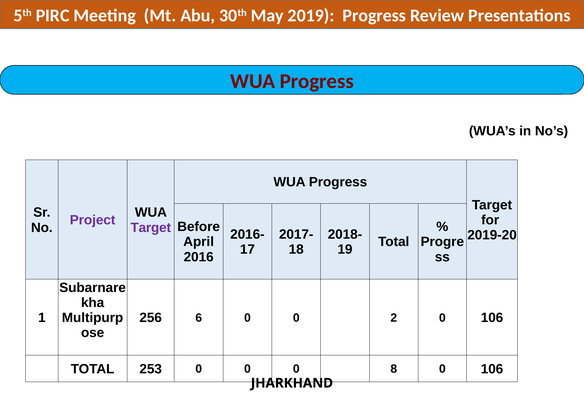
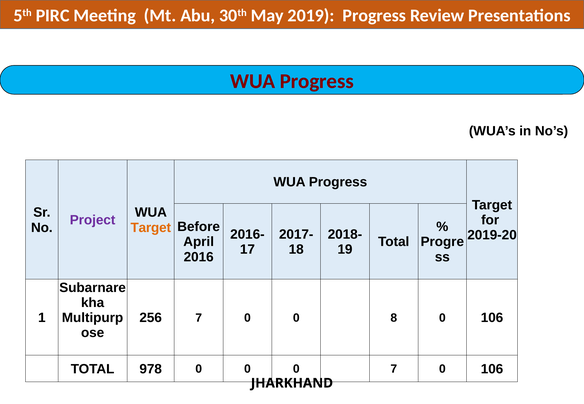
Target at (151, 228) colour: purple -> orange
256 6: 6 -> 7
2: 2 -> 8
253: 253 -> 978
0 8: 8 -> 7
